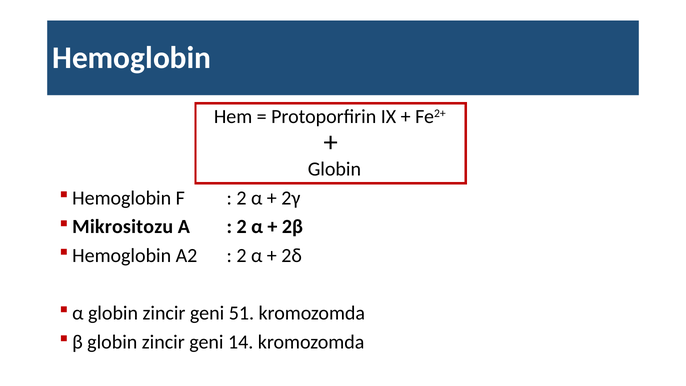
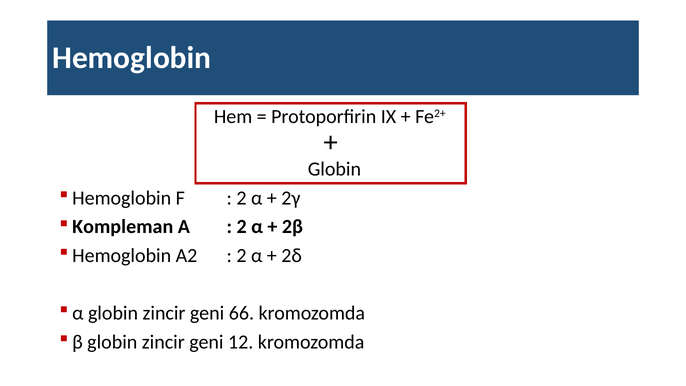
Mikrositozu: Mikrositozu -> Kompleman
51: 51 -> 66
14: 14 -> 12
